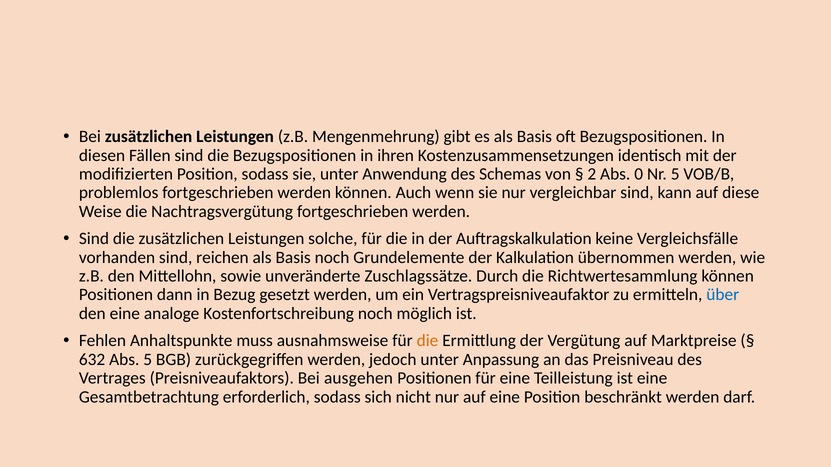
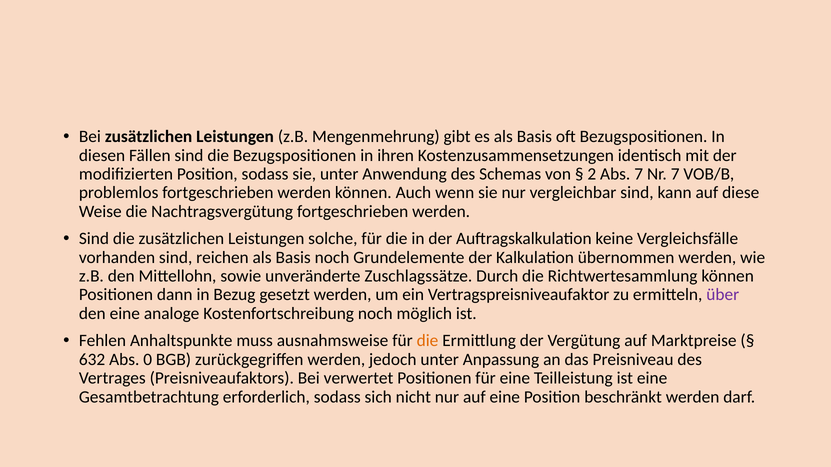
Abs 0: 0 -> 7
Nr 5: 5 -> 7
über colour: blue -> purple
Abs 5: 5 -> 0
ausgehen: ausgehen -> verwertet
